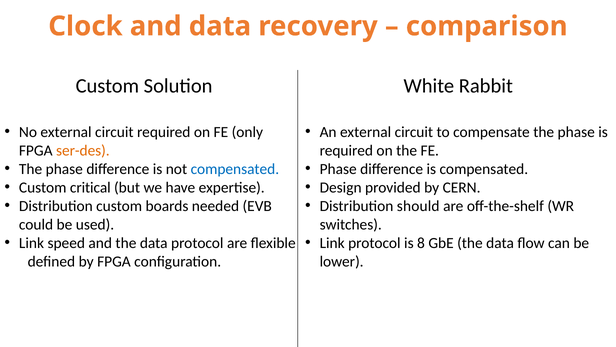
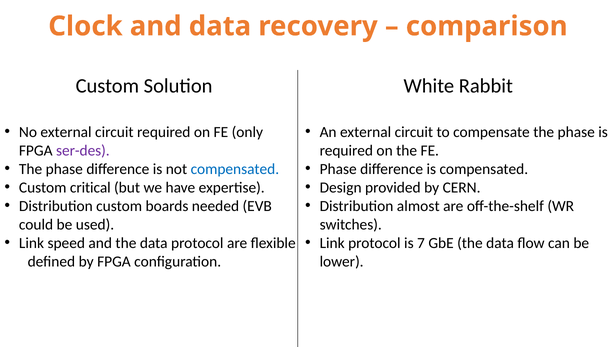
ser-des colour: orange -> purple
should: should -> almost
8: 8 -> 7
